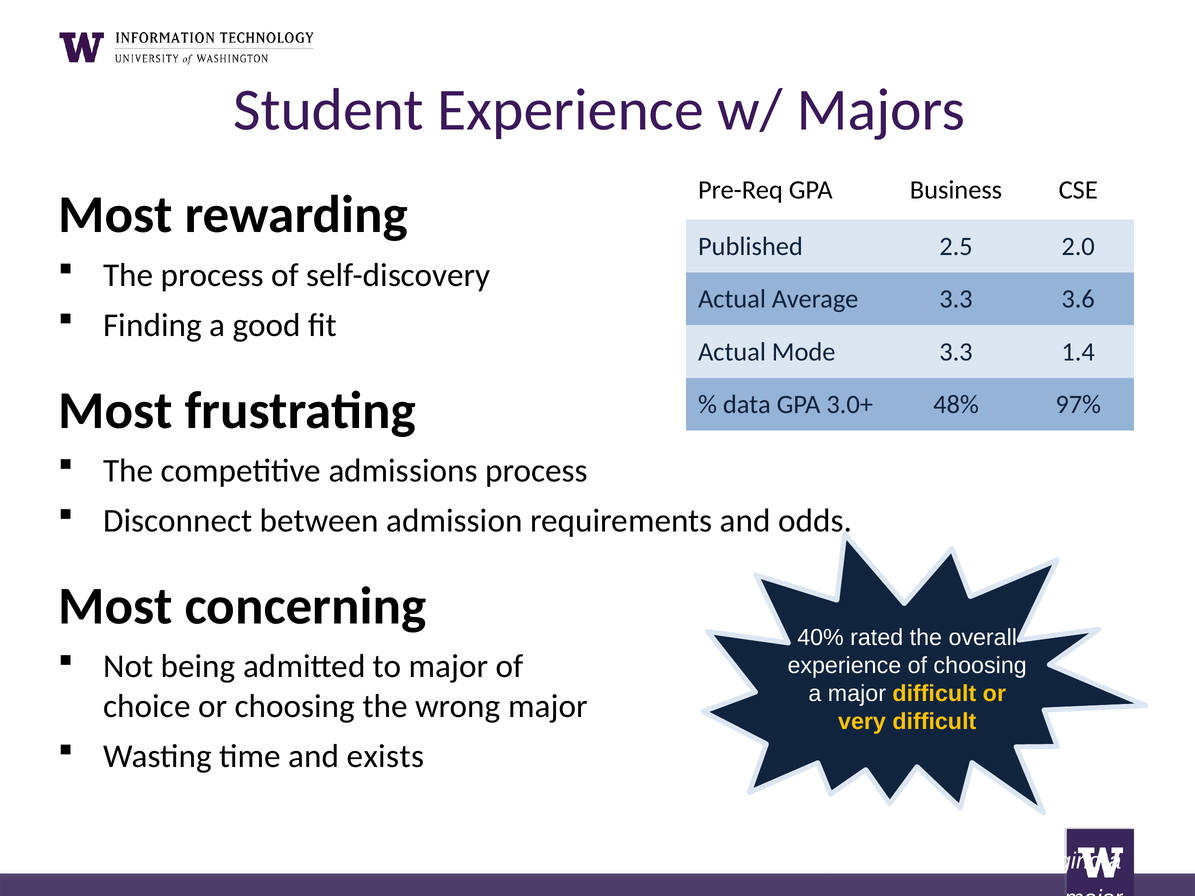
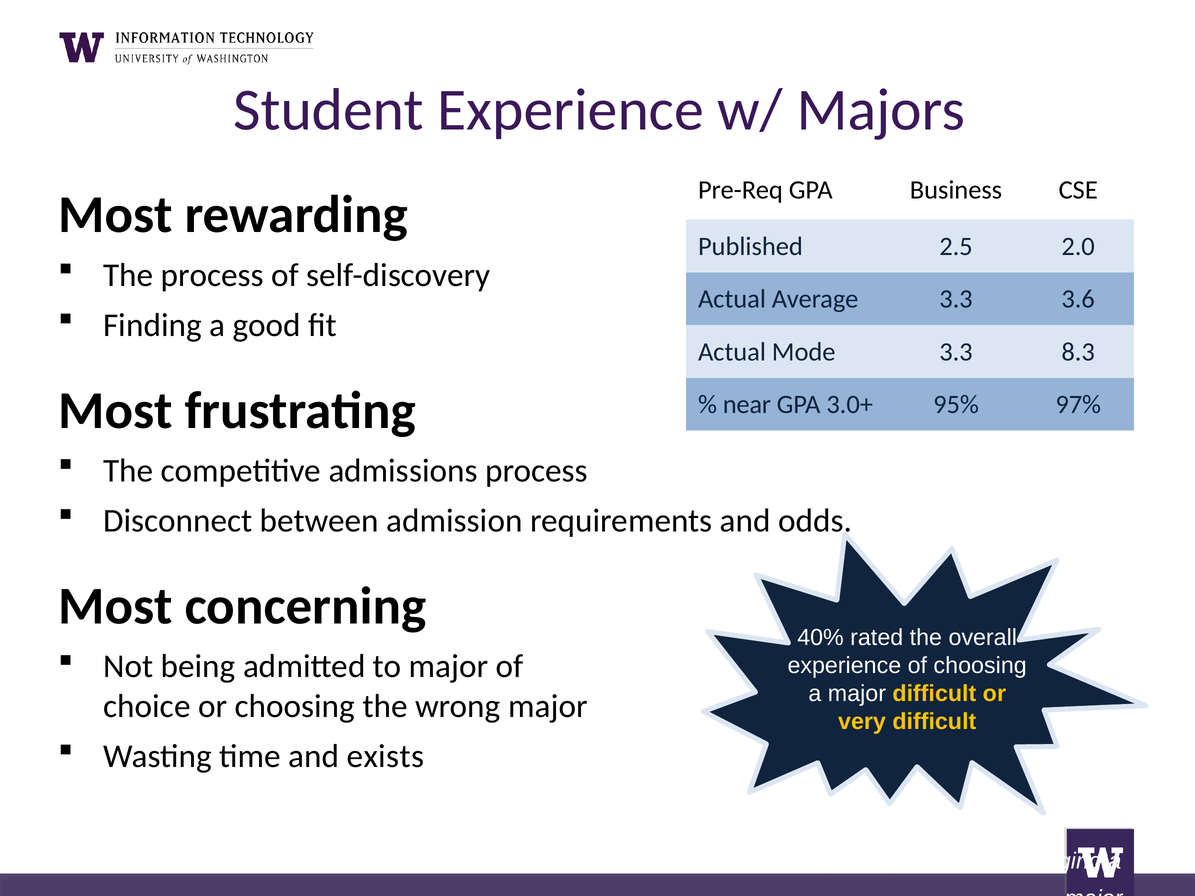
1.4: 1.4 -> 8.3
data: data -> near
48%: 48% -> 95%
